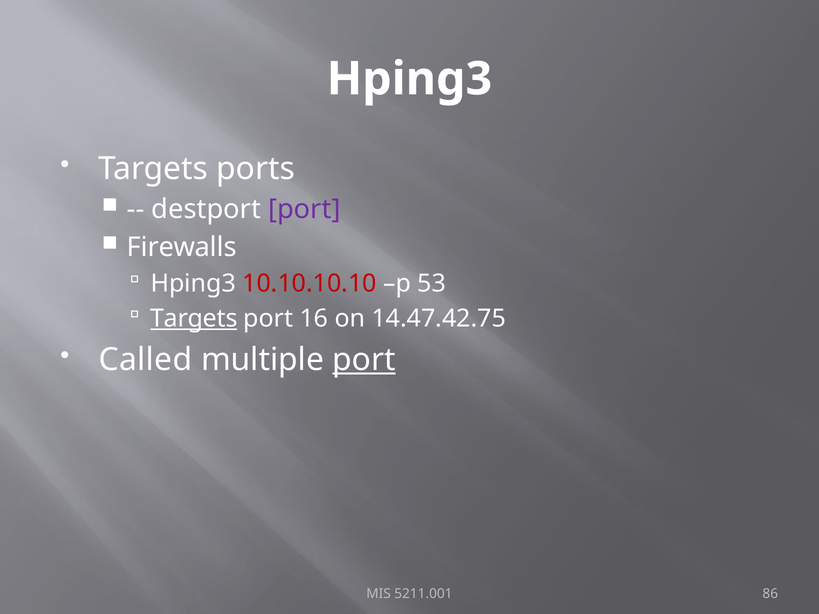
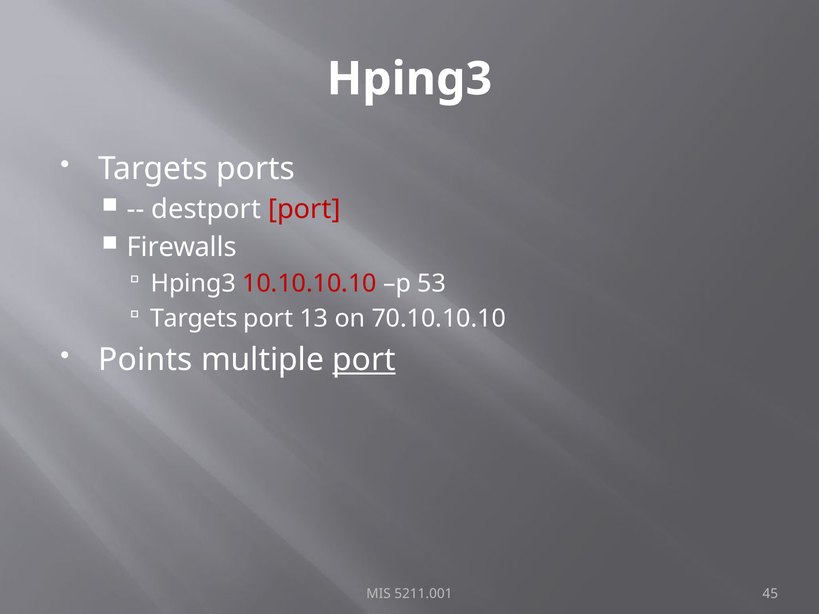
port at (304, 209) colour: purple -> red
Targets at (194, 319) underline: present -> none
16: 16 -> 13
14.47.42.75: 14.47.42.75 -> 70.10.10.10
Called: Called -> Points
86: 86 -> 45
